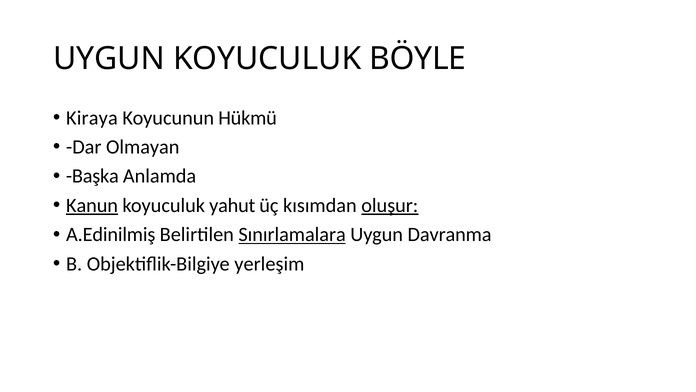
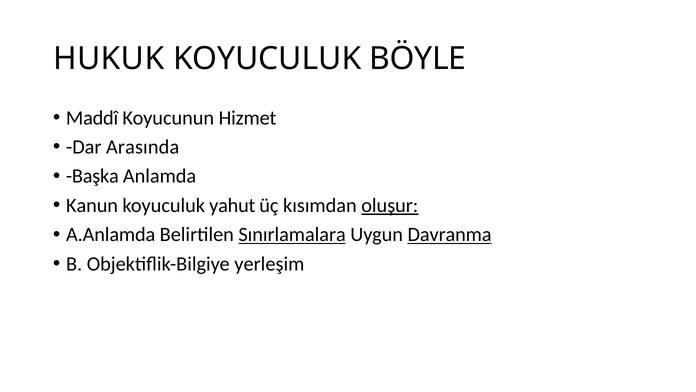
UYGUN at (109, 58): UYGUN -> HUKUK
Kiraya: Kiraya -> Maddî
Hükmü: Hükmü -> Hizmet
Olmayan: Olmayan -> Arasında
Kanun underline: present -> none
A.Edinilmiş: A.Edinilmiş -> A.Anlamda
Davranma underline: none -> present
